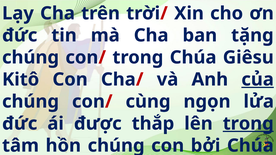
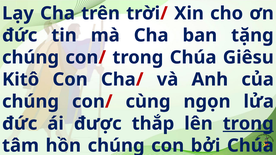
của underline: present -> none
